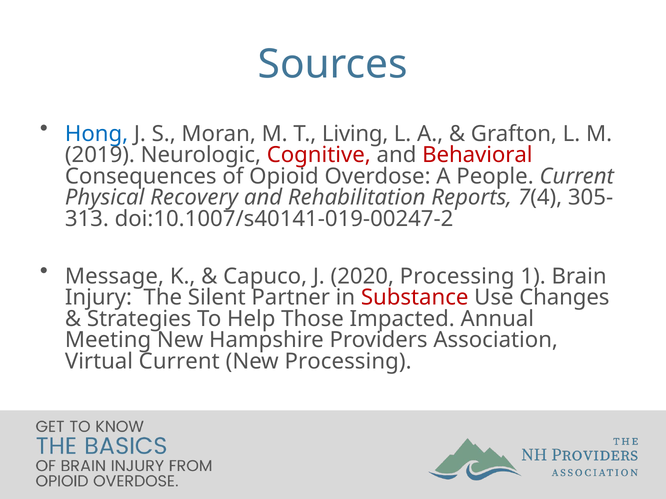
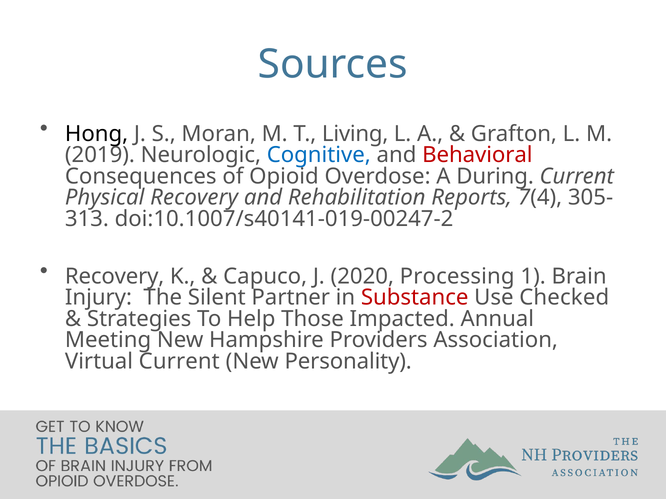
Hong colour: blue -> black
Cognitive colour: red -> blue
People: People -> During
Message at (114, 277): Message -> Recovery
Changes: Changes -> Checked
New Processing: Processing -> Personality
